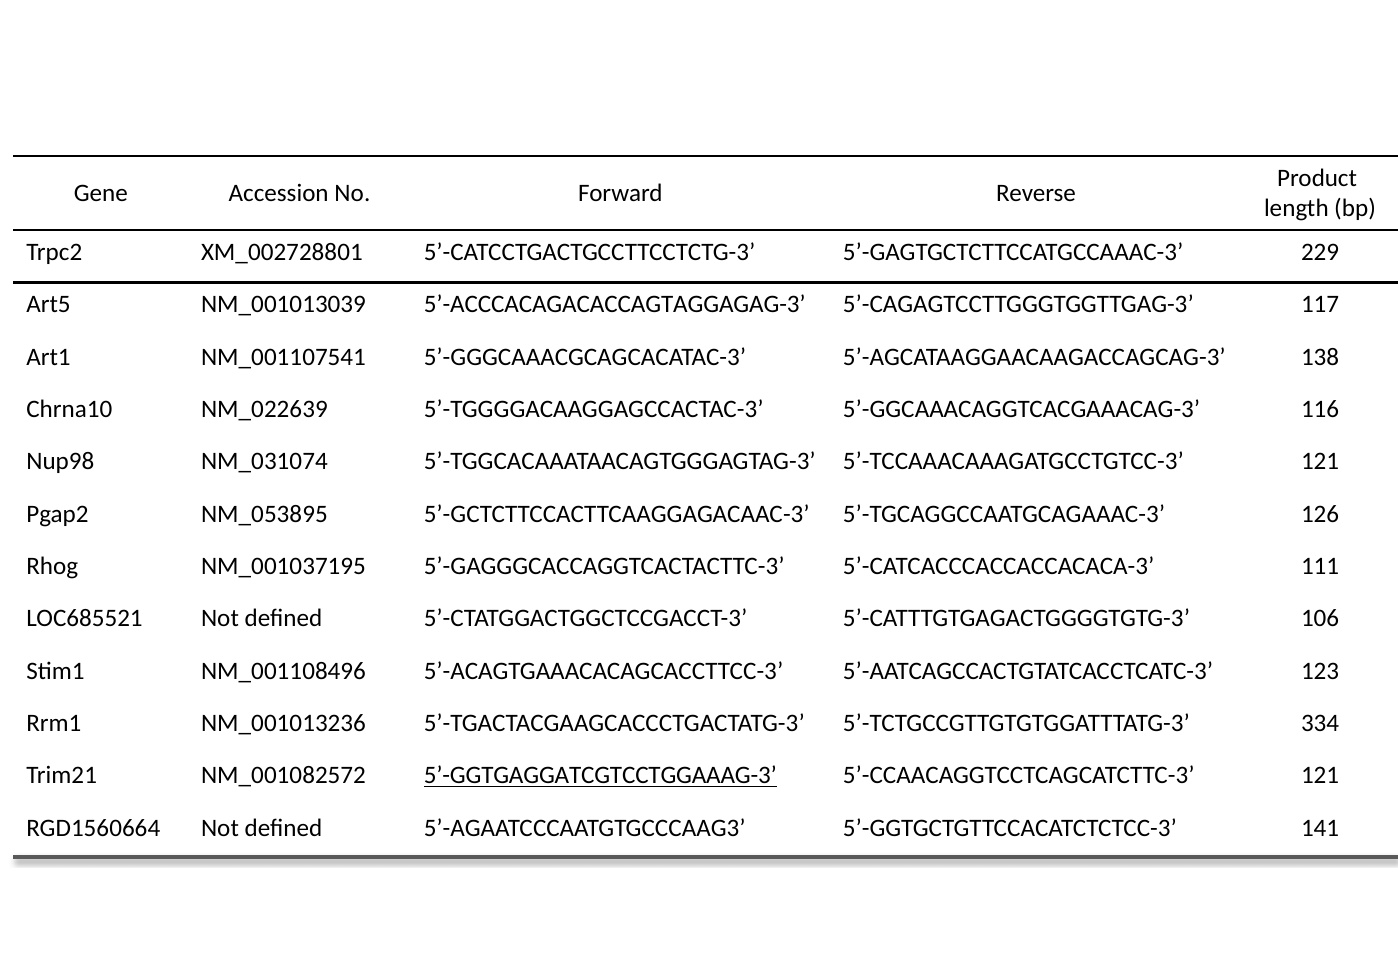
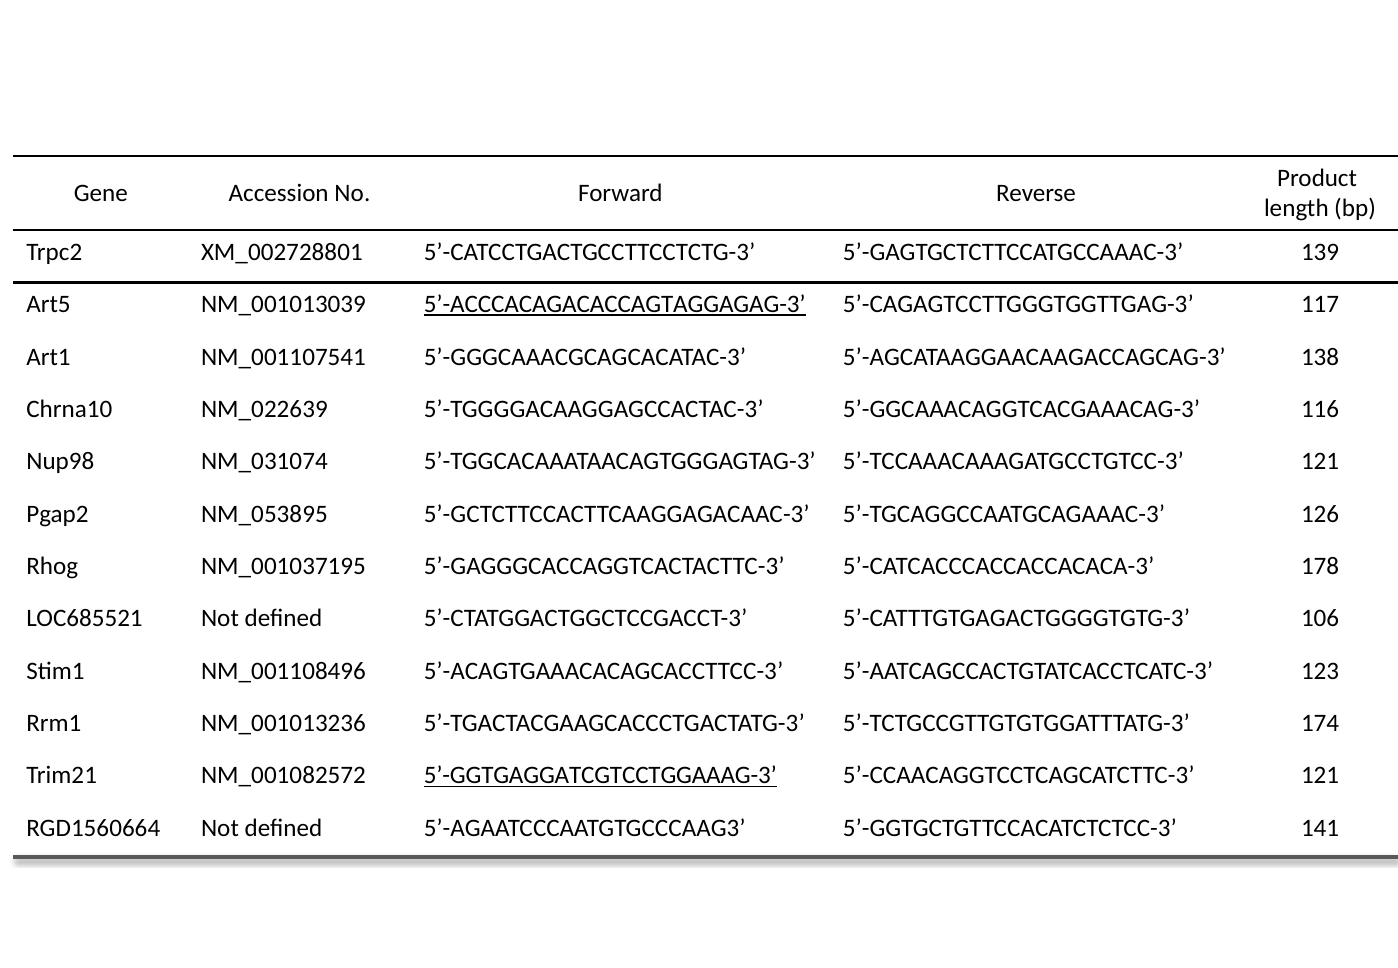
229: 229 -> 139
5’-ACCCACAGACACCAGTAGGAGAG-3 underline: none -> present
111: 111 -> 178
334: 334 -> 174
